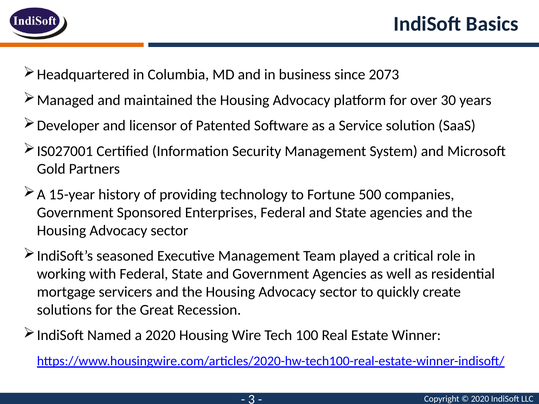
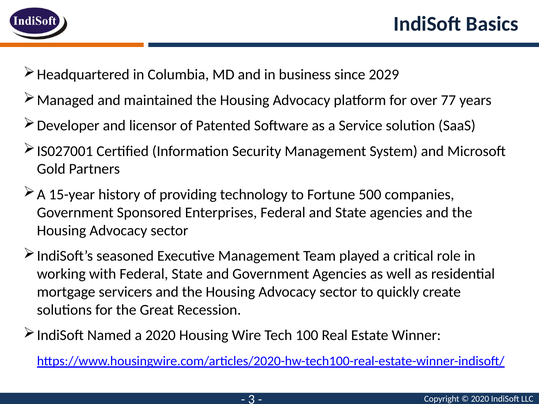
2073: 2073 -> 2029
30: 30 -> 77
